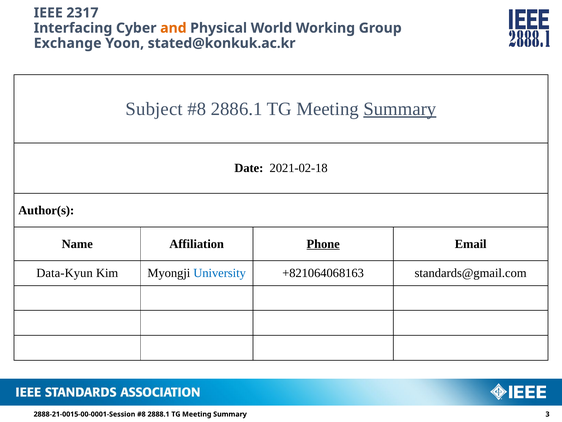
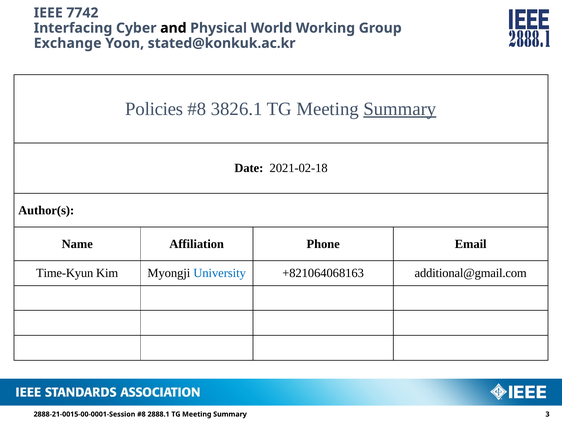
2317: 2317 -> 7742
and colour: orange -> black
Subject: Subject -> Policies
2886.1: 2886.1 -> 3826.1
Phone underline: present -> none
Data-Kyun: Data-Kyun -> Time-Kyun
standards@gmail.com: standards@gmail.com -> additional@gmail.com
